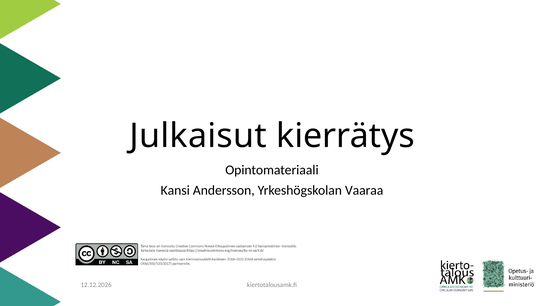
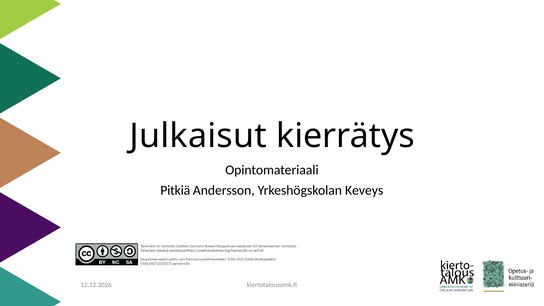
Kansi: Kansi -> Pitkiä
Vaaraa: Vaaraa -> Keveys
